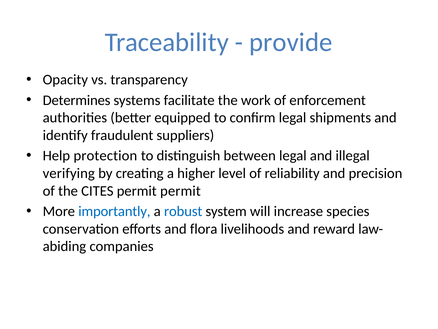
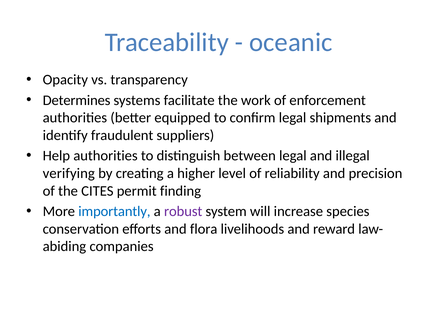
provide: provide -> oceanic
Help protection: protection -> authorities
permit permit: permit -> finding
robust colour: blue -> purple
